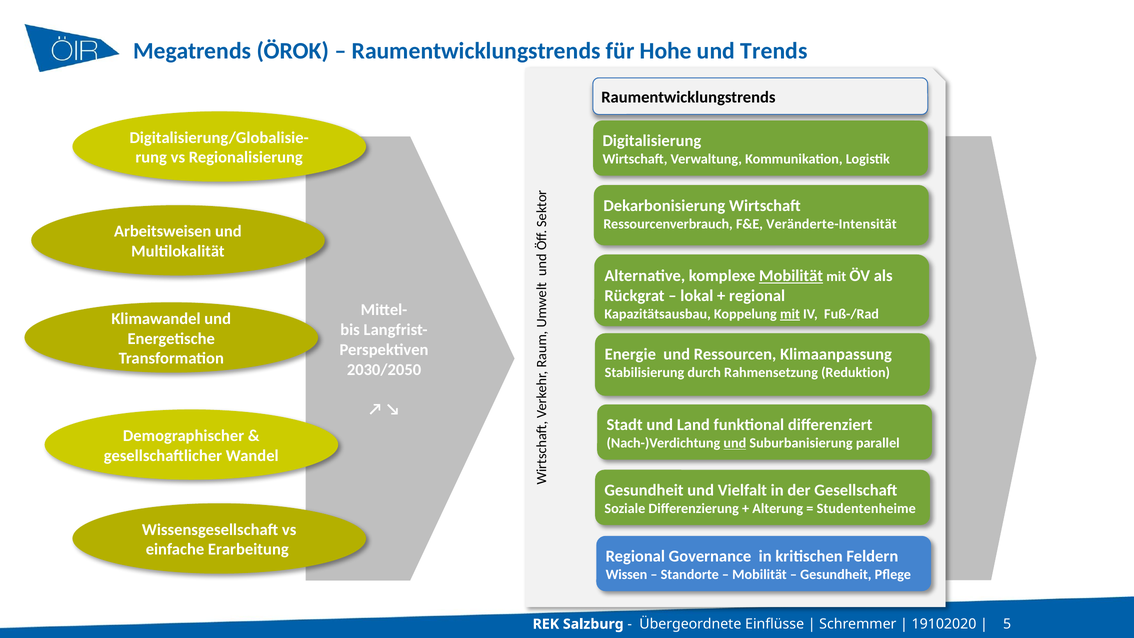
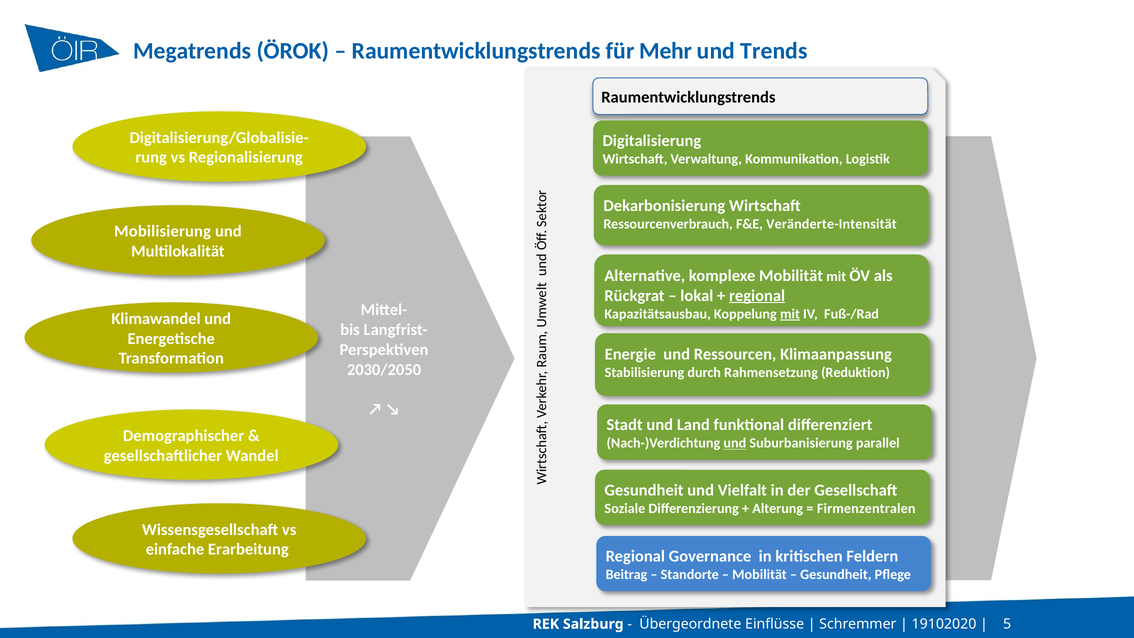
Hohe: Hohe -> Mehr
Arbeitsweisen: Arbeitsweisen -> Mobilisierung
Mobilität at (791, 276) underline: present -> none
regional at (757, 296) underline: none -> present
Studentenheime: Studentenheime -> Firmenzentralen
Wissen: Wissen -> Beitrag
